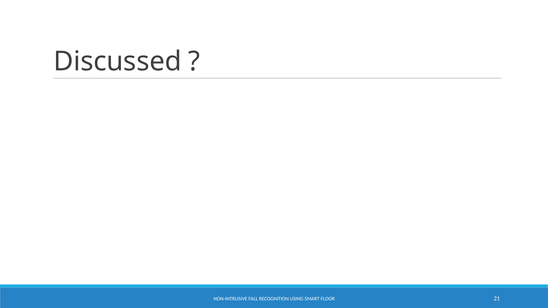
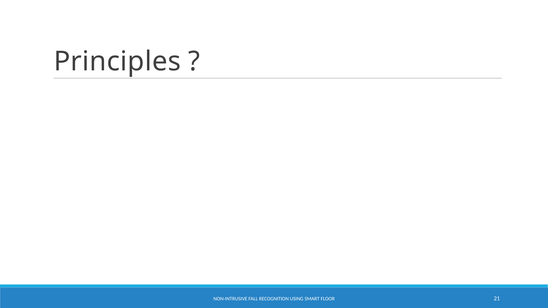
Discussed: Discussed -> Principles
